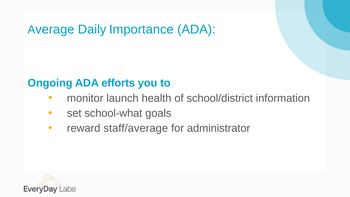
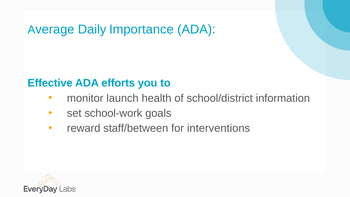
Ongoing: Ongoing -> Effective
school-what: school-what -> school-work
staff/average: staff/average -> staff/between
administrator: administrator -> interventions
